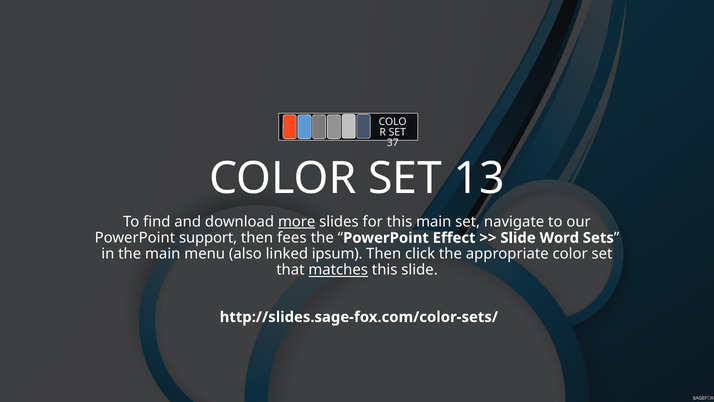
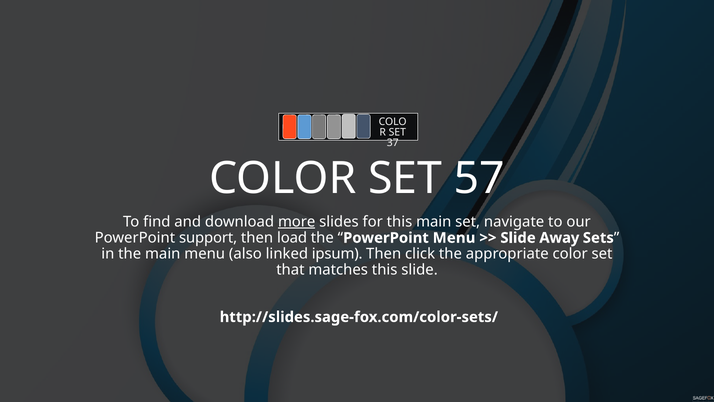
13: 13 -> 57
fees: fees -> load
PowerPoint Effect: Effect -> Menu
Word: Word -> Away
matches underline: present -> none
